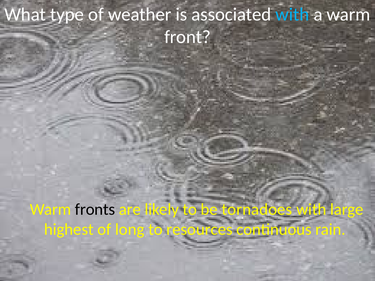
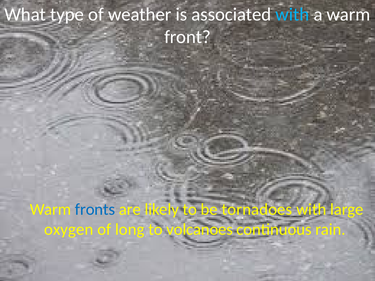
fronts colour: black -> blue
highest: highest -> oxygen
resources: resources -> volcanoes
